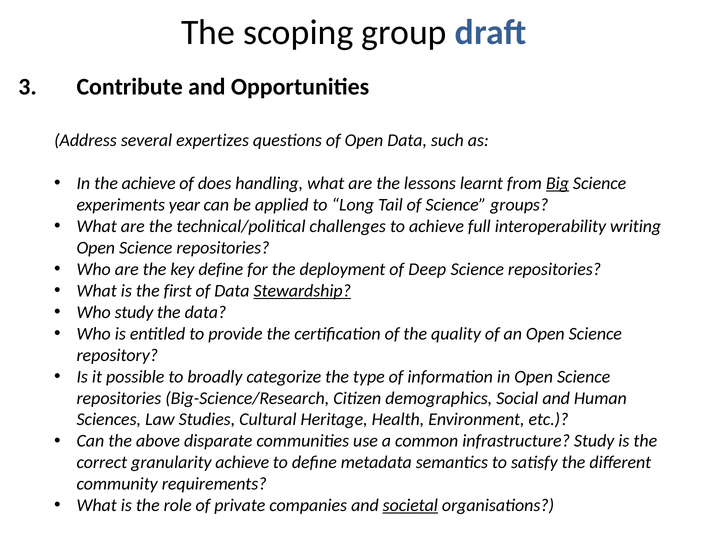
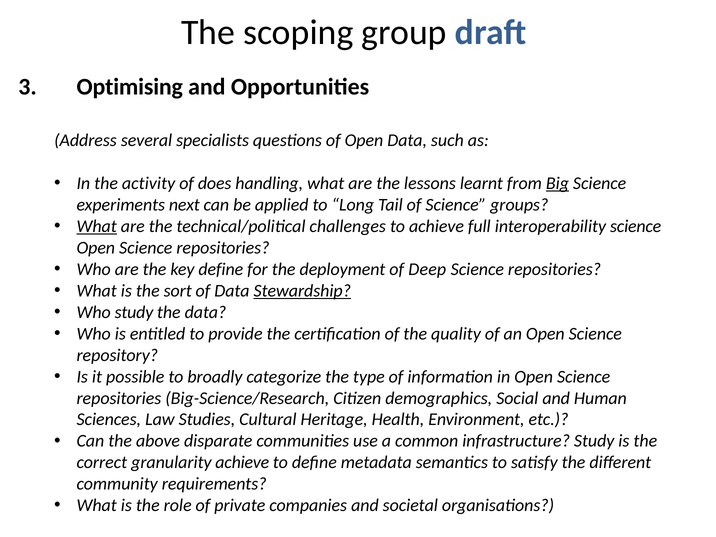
Contribute: Contribute -> Optimising
expertizes: expertizes -> specialists
the achieve: achieve -> activity
year: year -> next
What at (97, 226) underline: none -> present
interoperability writing: writing -> science
first: first -> sort
societal underline: present -> none
